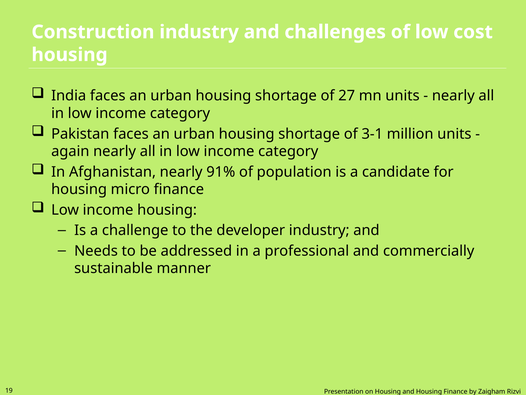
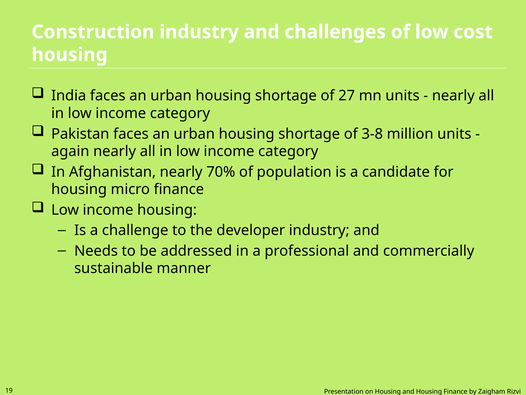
3-1: 3-1 -> 3-8
91%: 91% -> 70%
